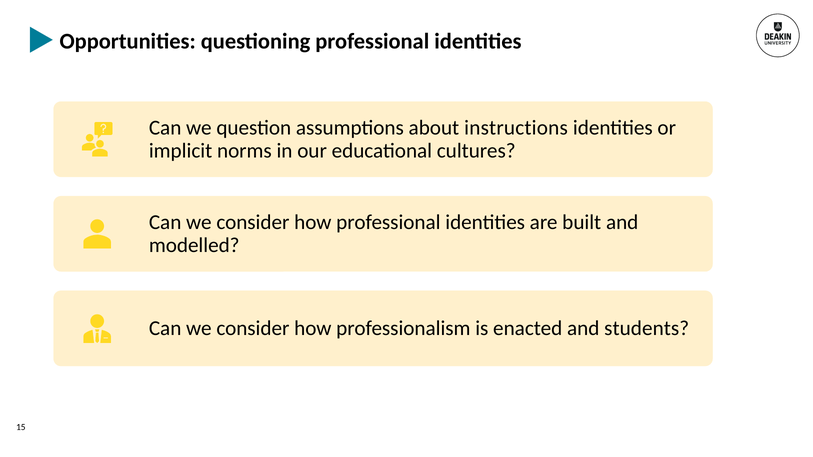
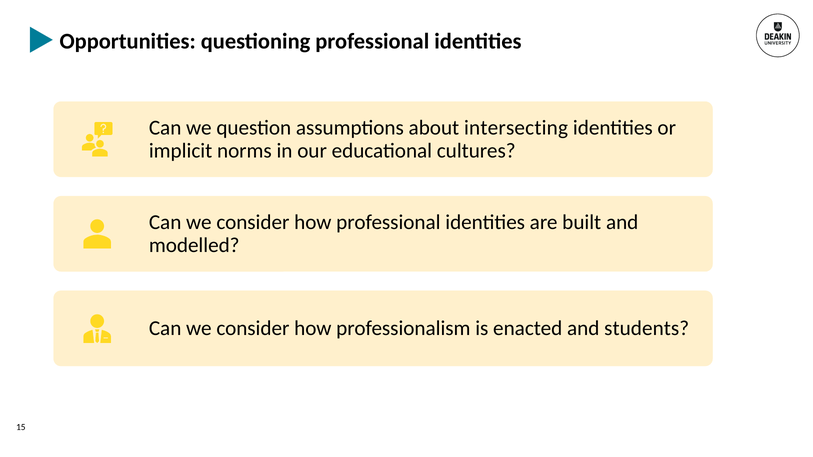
instructions: instructions -> intersecting
